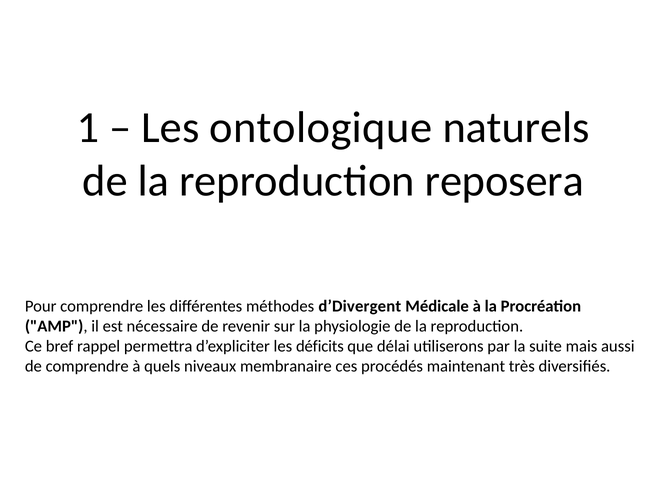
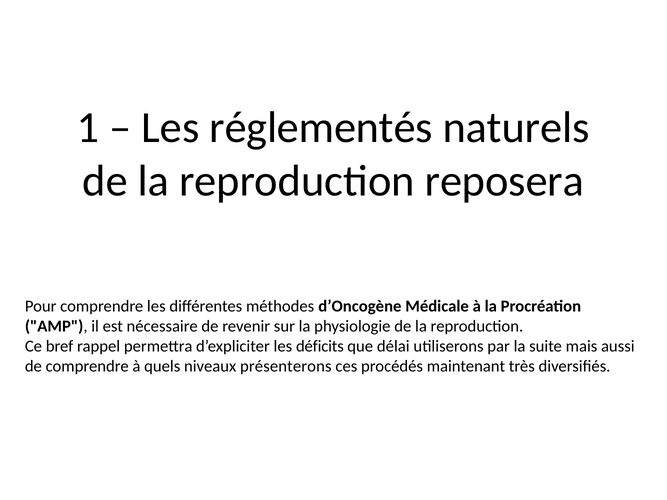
ontologique: ontologique -> réglementés
d’Divergent: d’Divergent -> d’Oncogène
membranaire: membranaire -> présenterons
